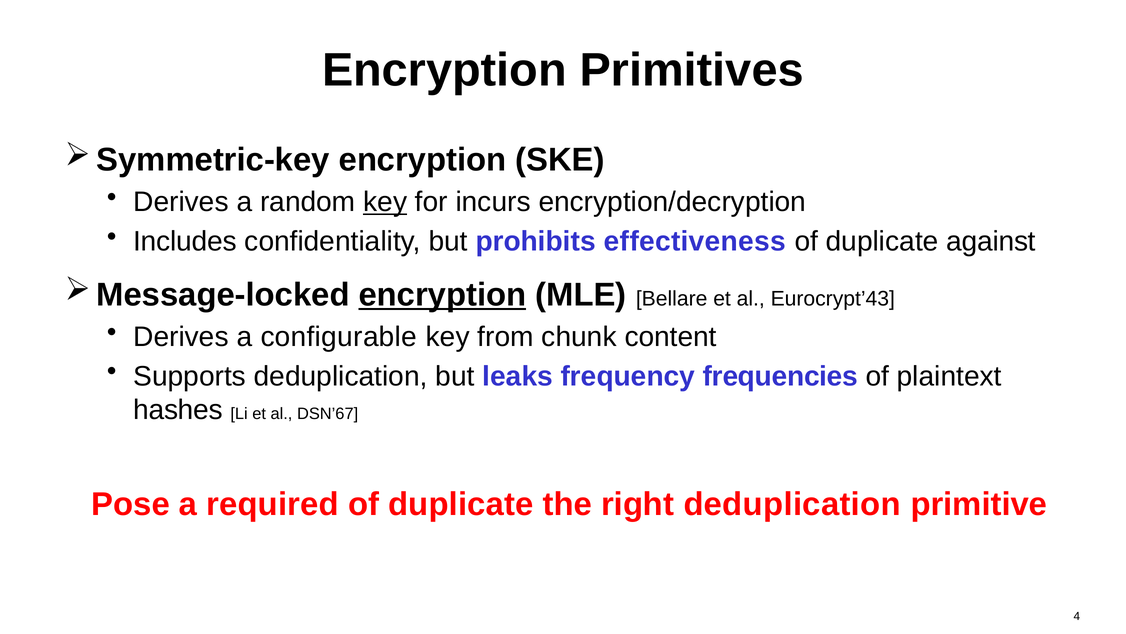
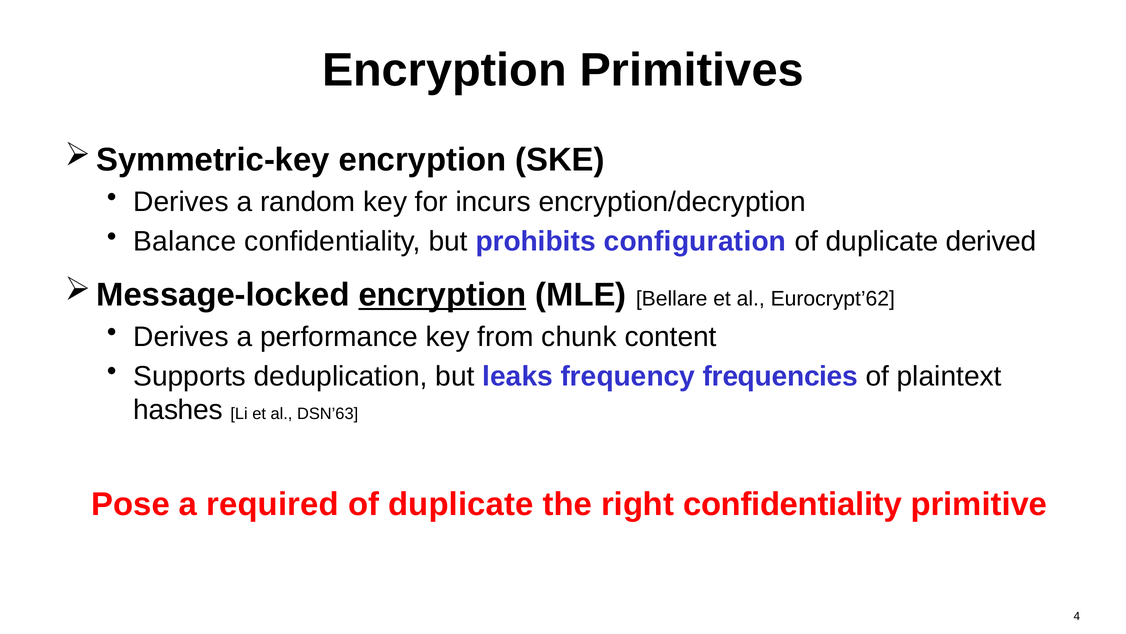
key at (385, 202) underline: present -> none
Includes: Includes -> Balance
effectiveness: effectiveness -> configuration
against: against -> derived
Eurocrypt’43: Eurocrypt’43 -> Eurocrypt’62
configurable: configurable -> performance
DSN’67: DSN’67 -> DSN’63
right deduplication: deduplication -> confidentiality
